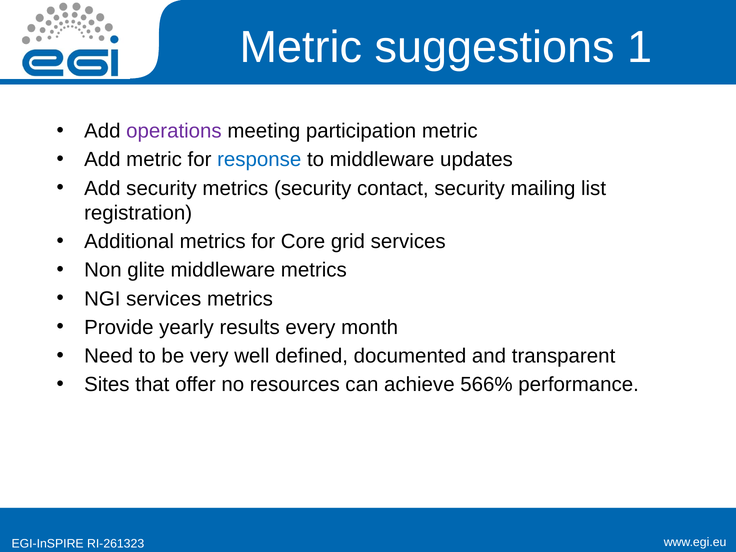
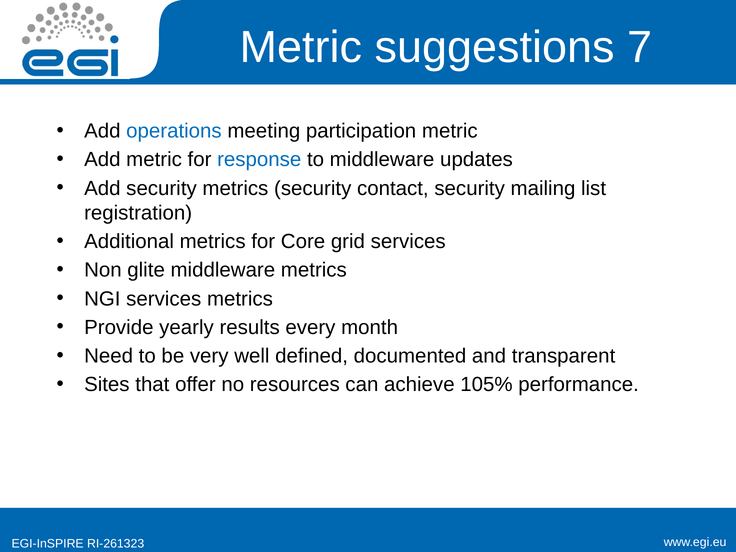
1: 1 -> 7
operations colour: purple -> blue
566%: 566% -> 105%
